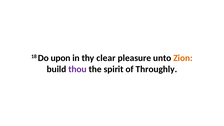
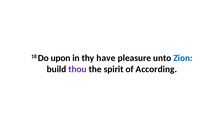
clear: clear -> have
Zion colour: orange -> blue
Throughly: Throughly -> According
